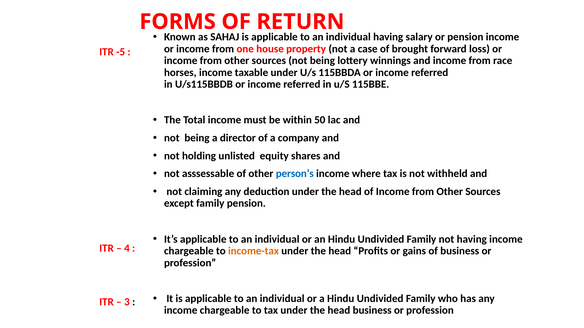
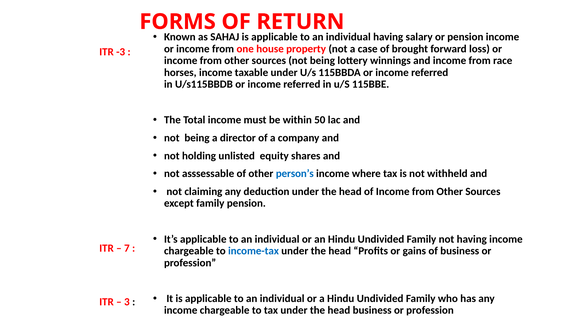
-5: -5 -> -3
4: 4 -> 7
income-tax colour: orange -> blue
